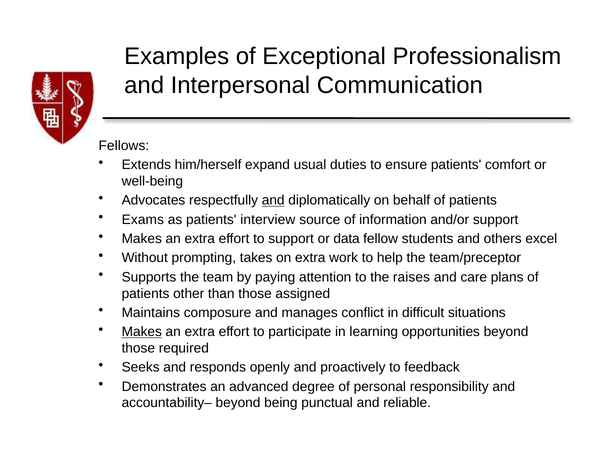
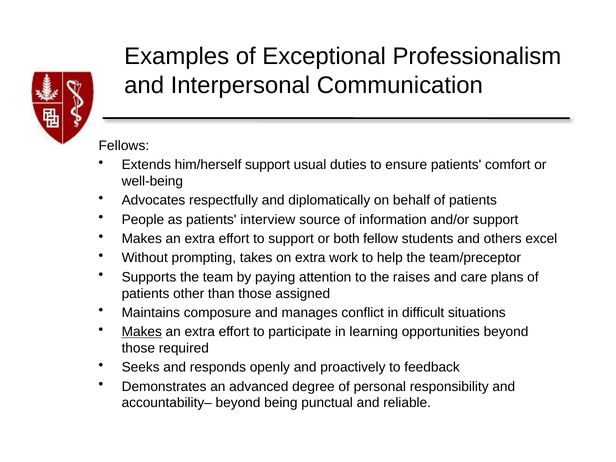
him/herself expand: expand -> support
and at (273, 200) underline: present -> none
Exams: Exams -> People
data: data -> both
